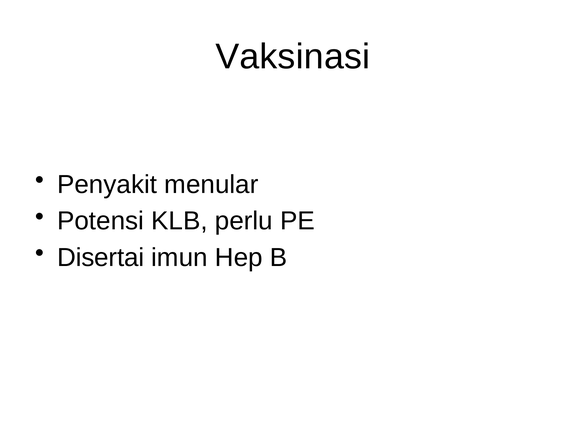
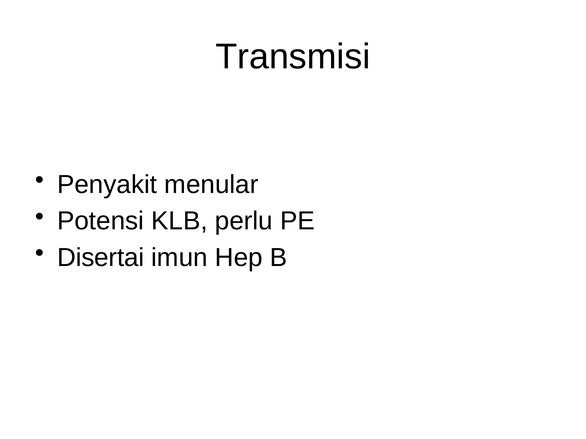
Vaksinasi: Vaksinasi -> Transmisi
